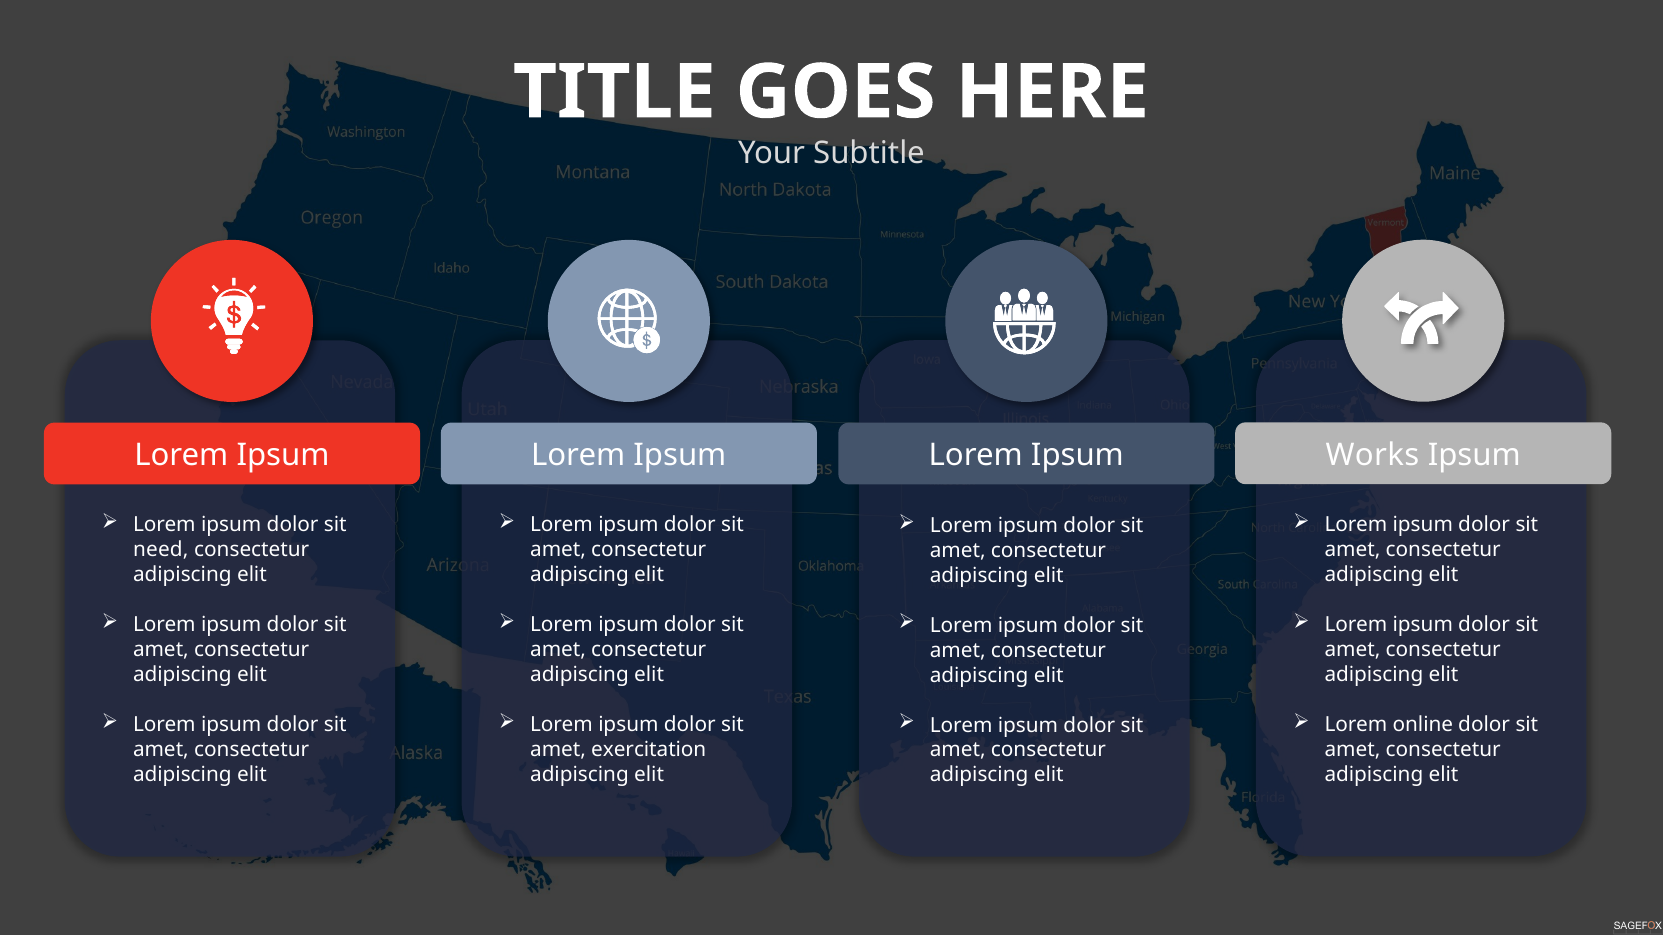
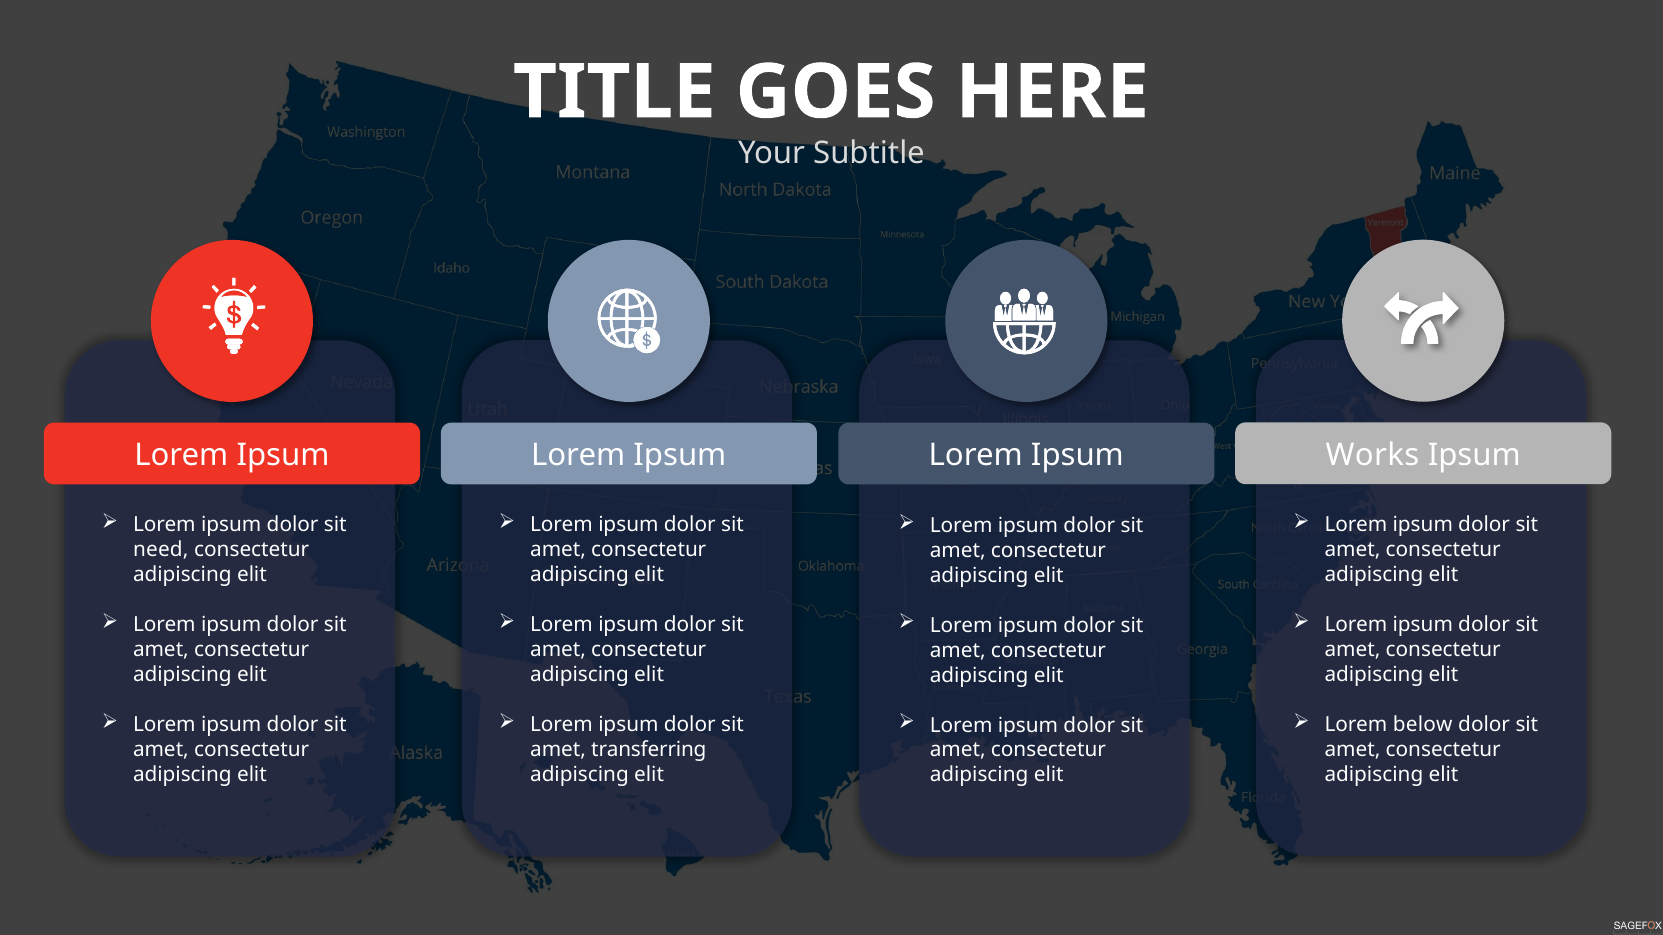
online: online -> below
exercitation: exercitation -> transferring
